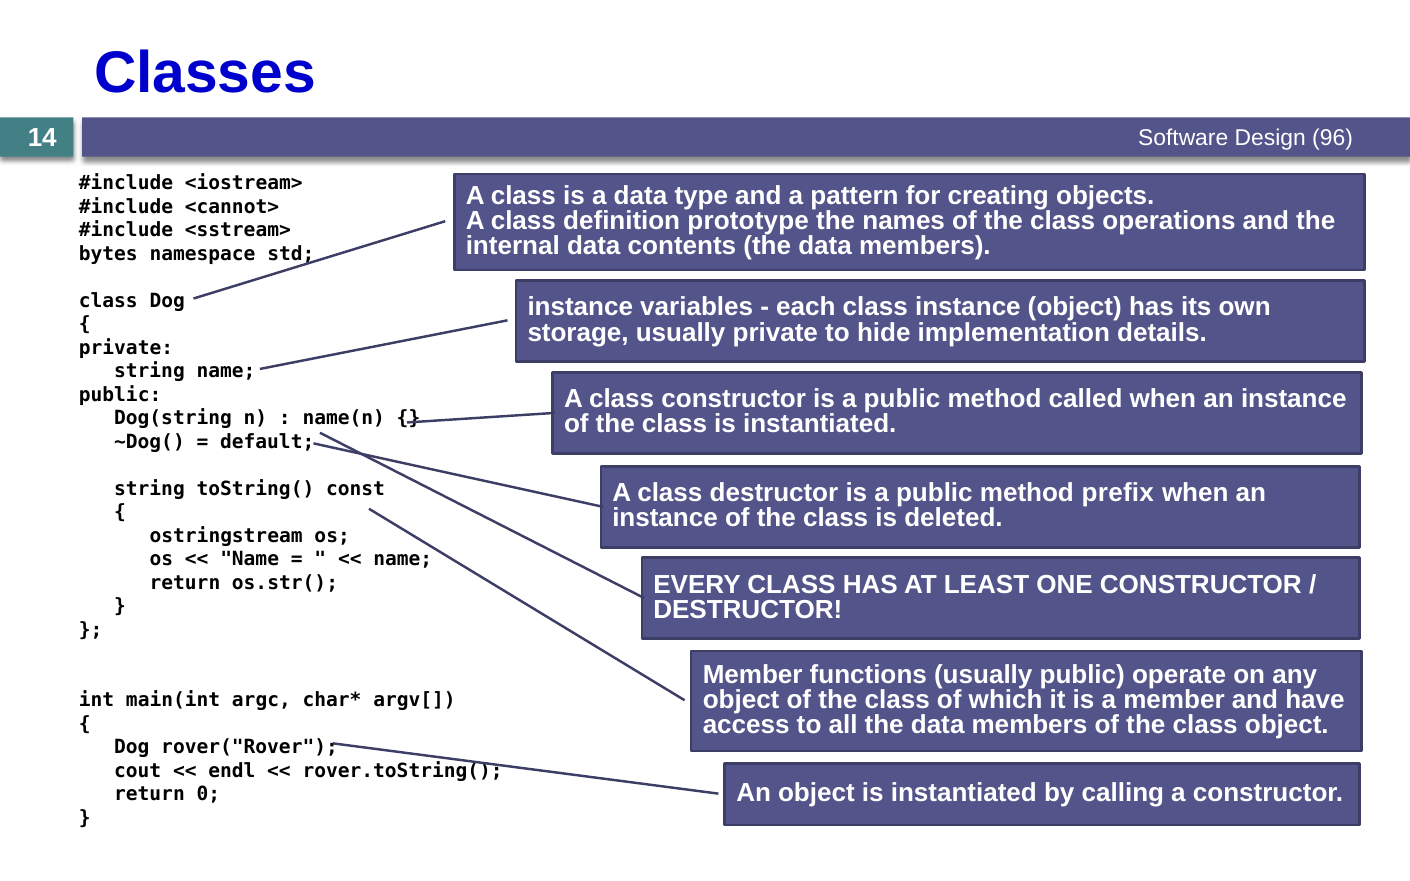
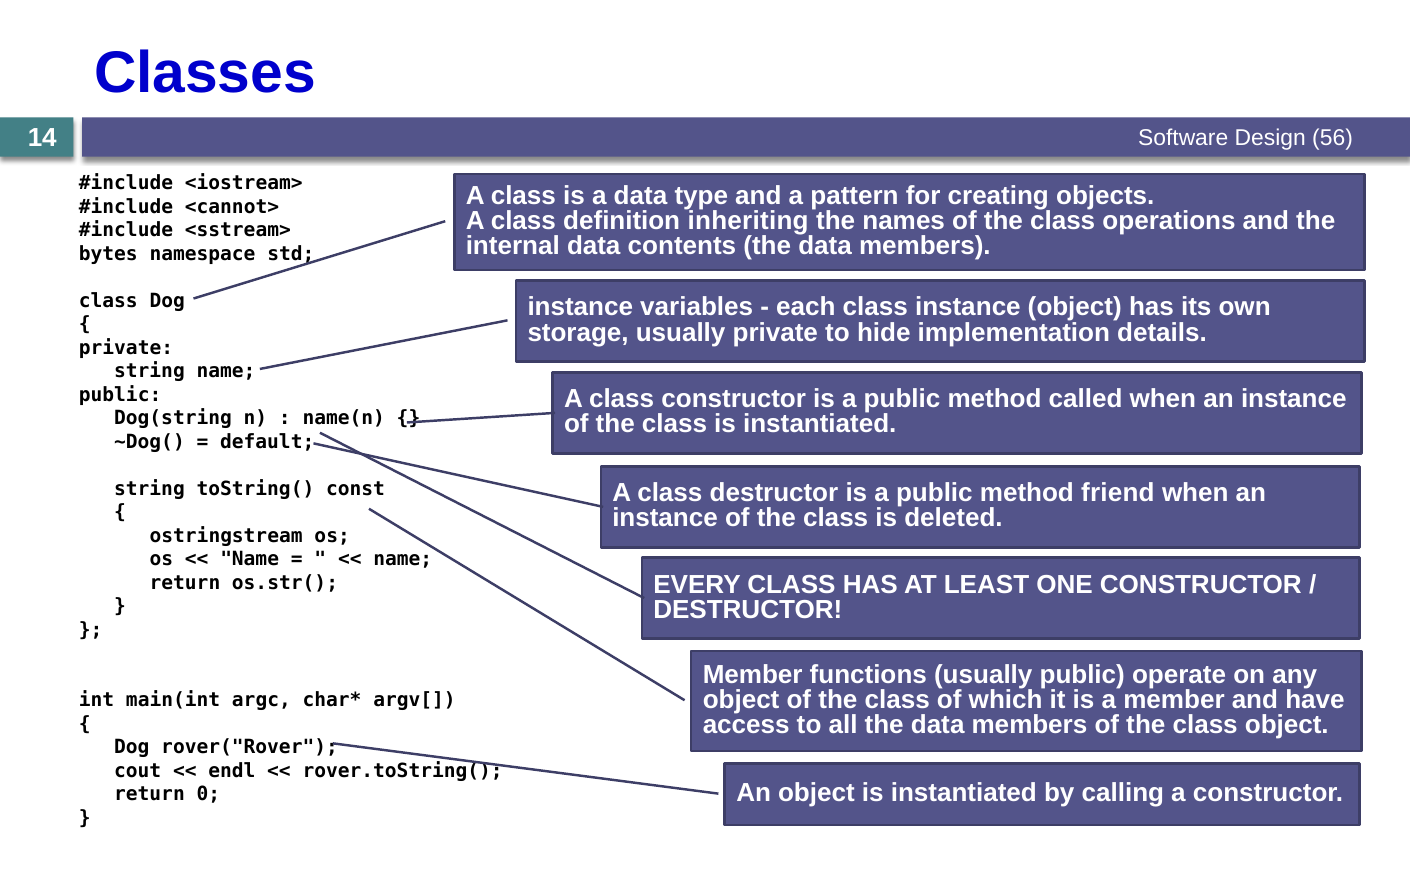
96: 96 -> 56
prototype: prototype -> inheriting
prefix: prefix -> friend
